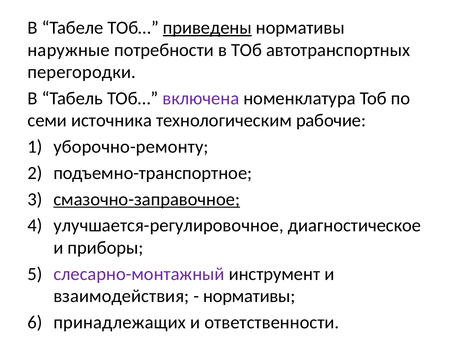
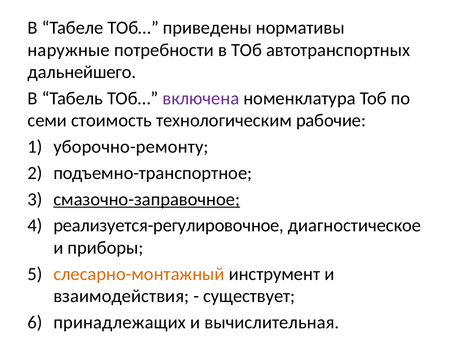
приведены underline: present -> none
перегородки: перегородки -> дальнейшего
источника: источника -> стоимость
улучшается-регулировочное: улучшается-регулировочное -> реализуется-регулировочное
слесарно-монтажный colour: purple -> orange
нормативы at (249, 296): нормативы -> существует
ответственности: ответственности -> вычислительная
